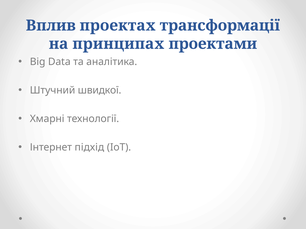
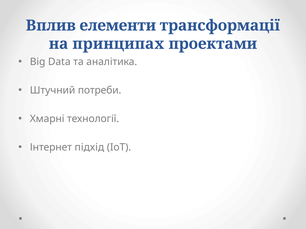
проектах: проектах -> елементи
швидкої: швидкої -> потреби
